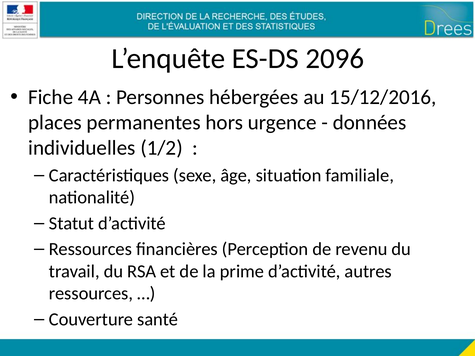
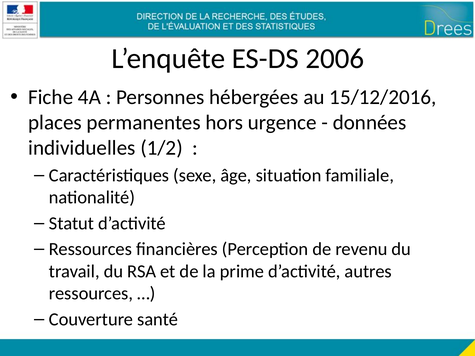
2096: 2096 -> 2006
